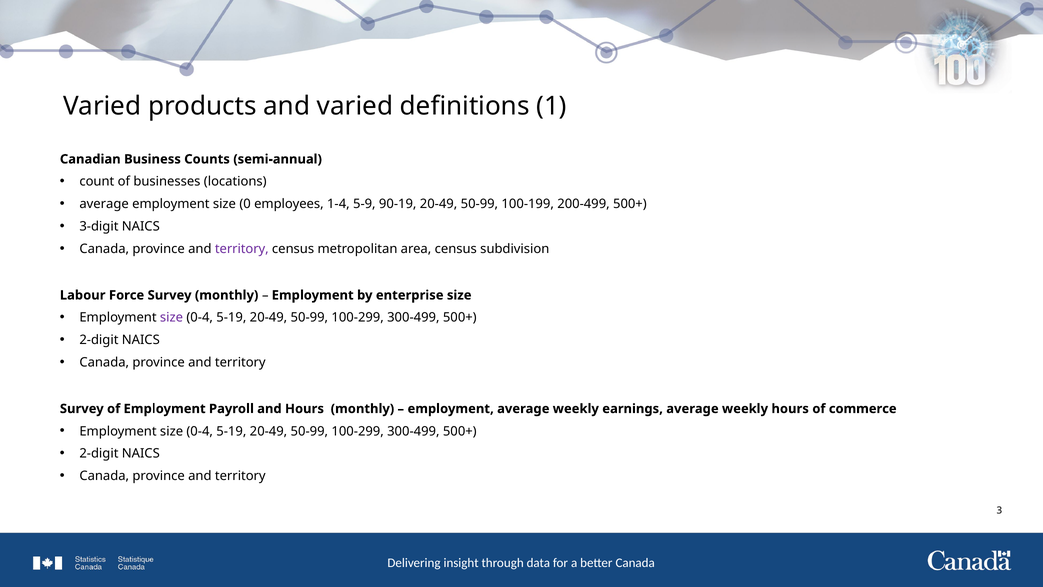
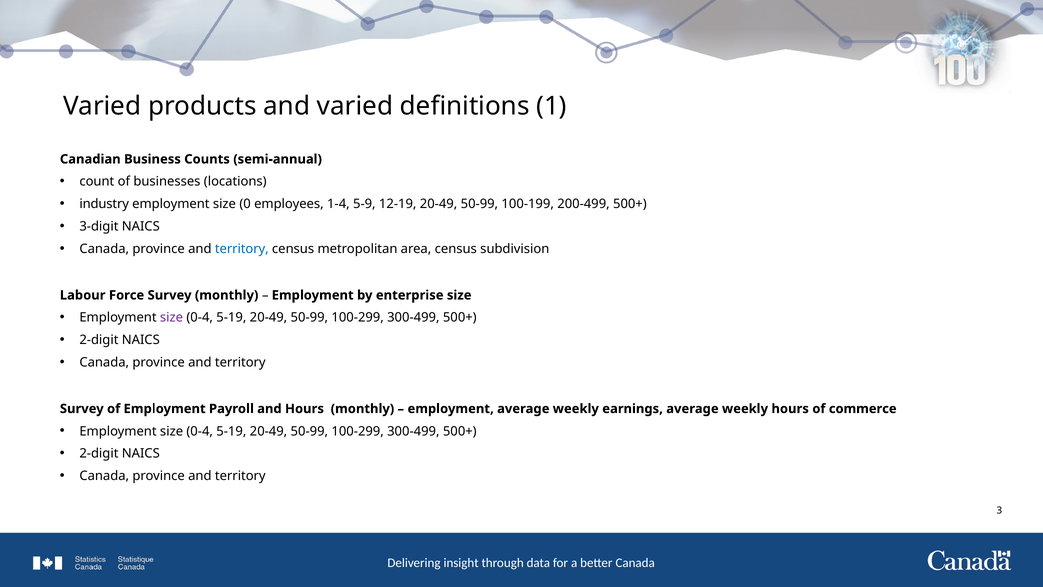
average at (104, 204): average -> industry
90-19: 90-19 -> 12-19
territory at (242, 249) colour: purple -> blue
